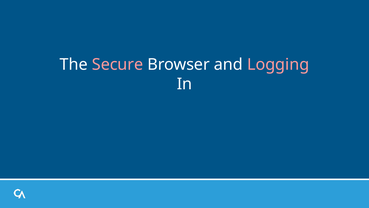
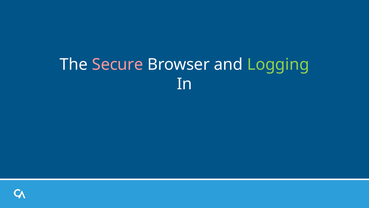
Logging colour: pink -> light green
